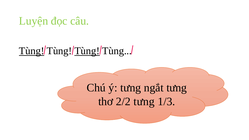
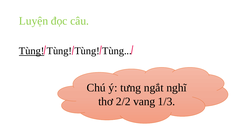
Tùng at (87, 51) underline: present -> none
ngắt tưng: tưng -> nghĩ
2/2 tưng: tưng -> vang
